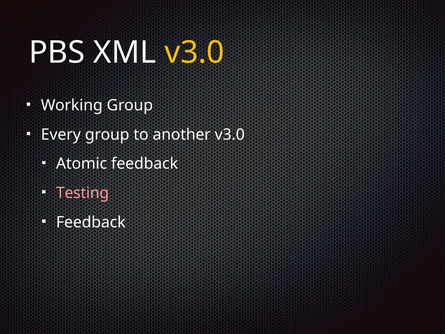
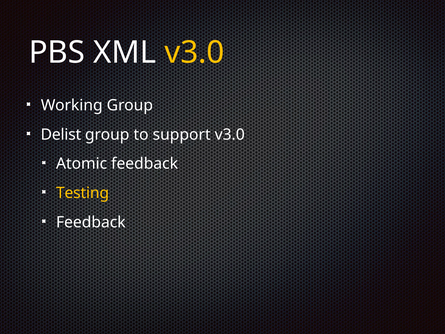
Every: Every -> Delist
another: another -> support
Testing colour: pink -> yellow
